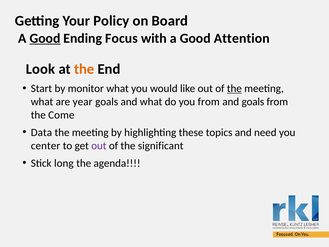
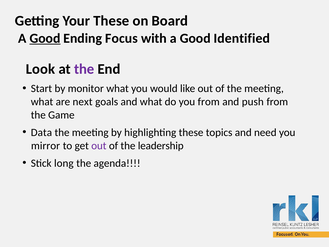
Your Policy: Policy -> These
Attention: Attention -> Identified
the at (84, 69) colour: orange -> purple
the at (234, 88) underline: present -> none
year: year -> next
and goals: goals -> push
Come: Come -> Game
center: center -> mirror
significant: significant -> leadership
